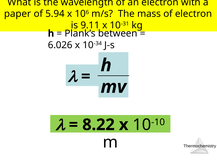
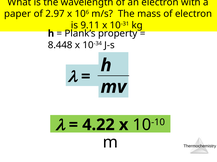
5.94: 5.94 -> 2.97
between: between -> property
6.026: 6.026 -> 8.448
8.22: 8.22 -> 4.22
